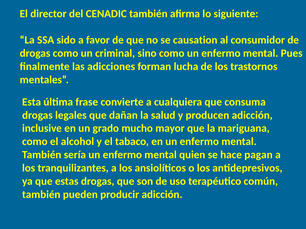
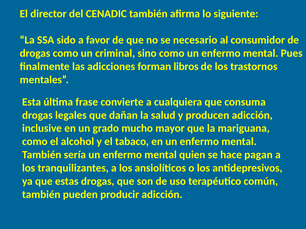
causation: causation -> necesario
lucha: lucha -> libros
